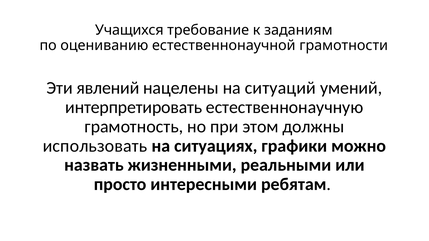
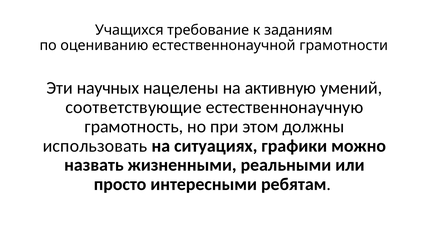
явлений: явлений -> научных
ситуаций: ситуаций -> активную
интерпретировать: интерпретировать -> соответствующие
